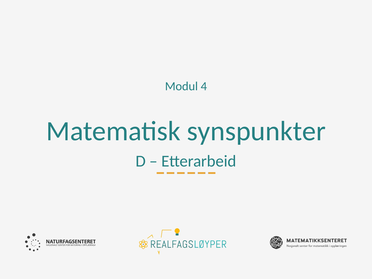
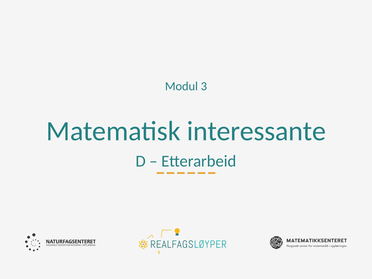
4: 4 -> 3
synspunkter: synspunkter -> interessante
